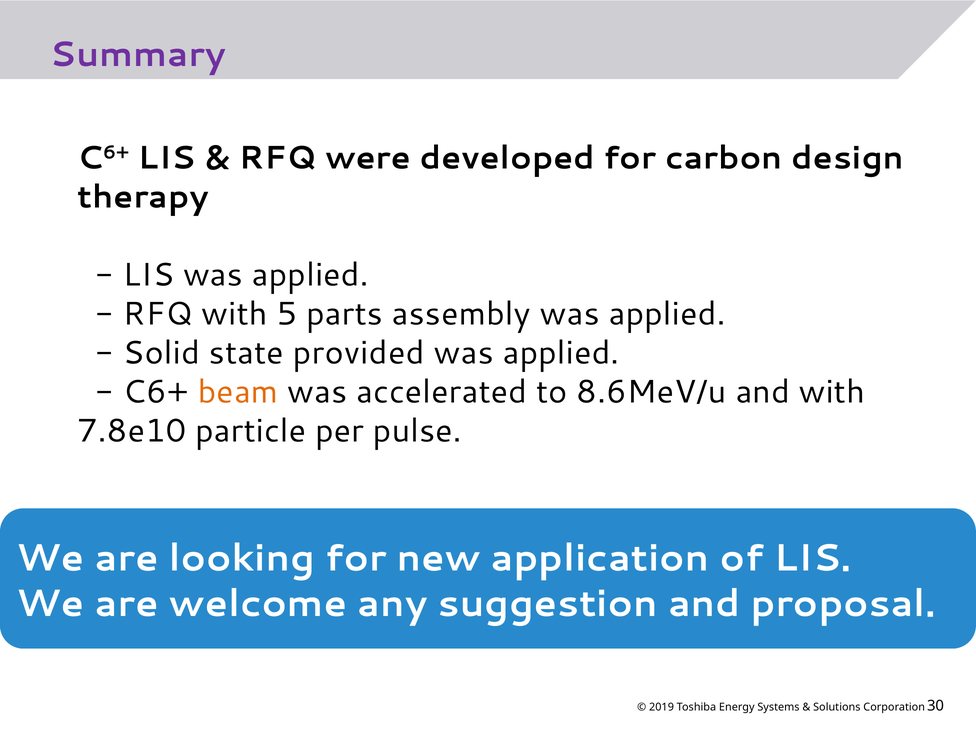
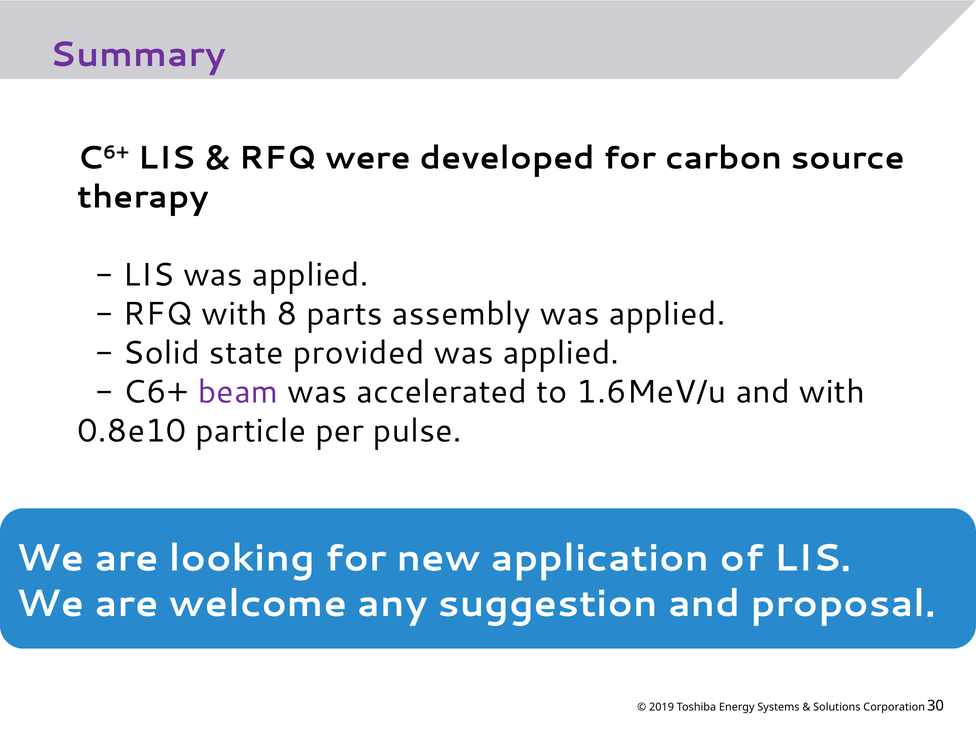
design: design -> source
5: 5 -> 8
beam colour: orange -> purple
8.6MeV/u: 8.6MeV/u -> 1.6MeV/u
7.8e10: 7.8e10 -> 0.8e10
